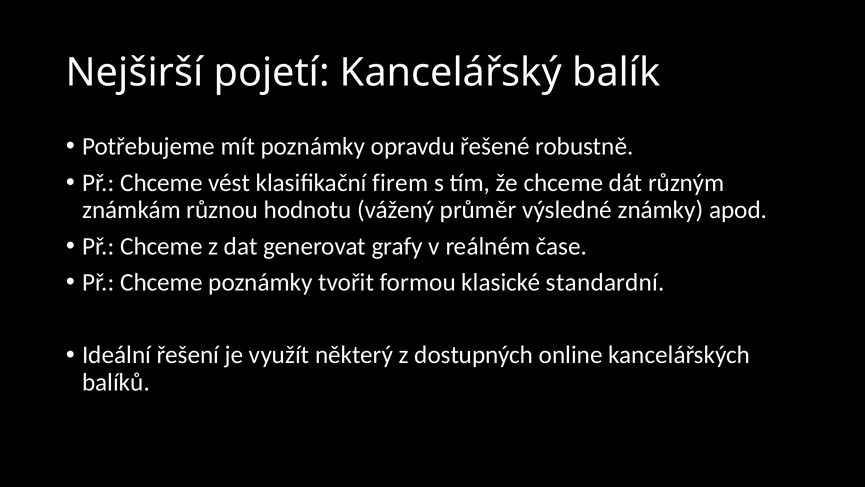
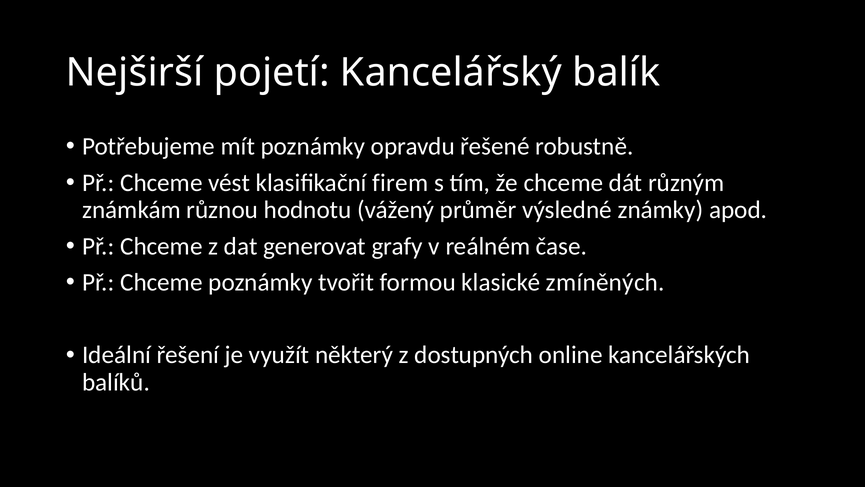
standardní: standardní -> zmíněných
